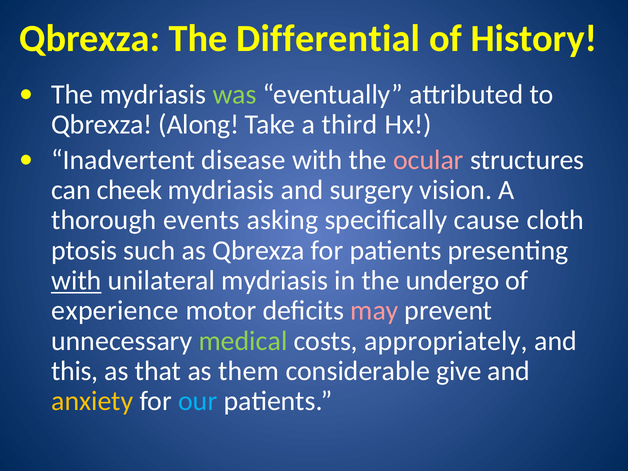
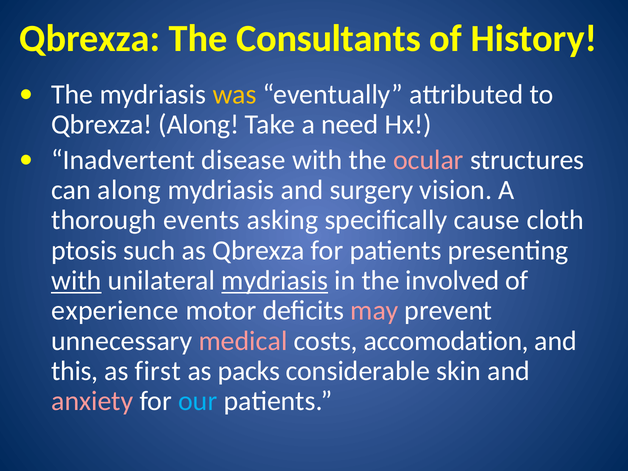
Differential: Differential -> Consultants
was colour: light green -> yellow
third: third -> need
can cheek: cheek -> along
mydriasis at (275, 281) underline: none -> present
undergo: undergo -> involved
medical colour: light green -> pink
appropriately: appropriately -> accomodation
that: that -> first
them: them -> packs
give: give -> skin
anxiety colour: yellow -> pink
